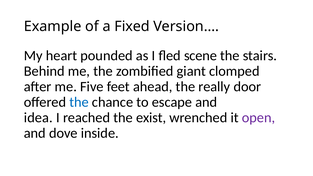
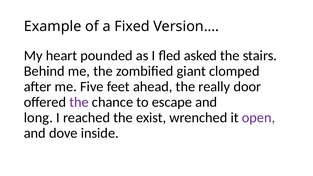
scene: scene -> asked
the at (79, 102) colour: blue -> purple
idea: idea -> long
